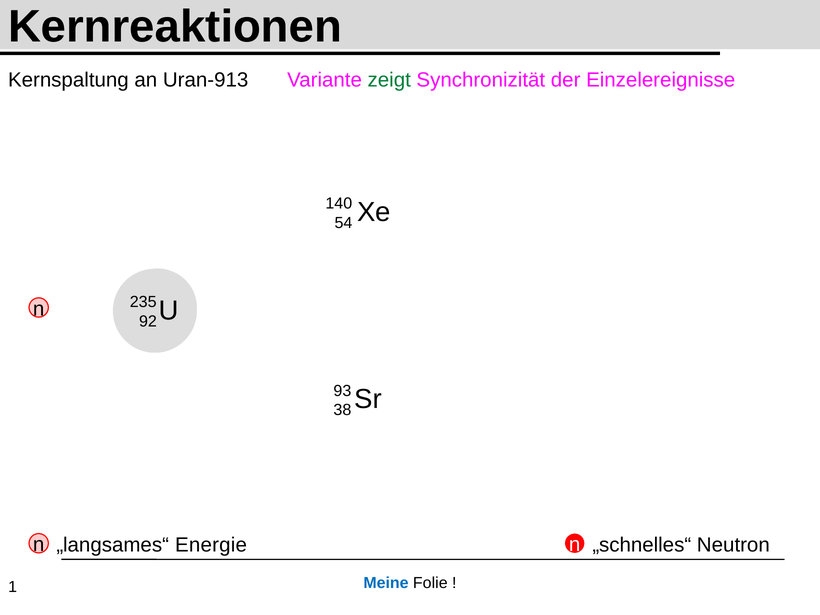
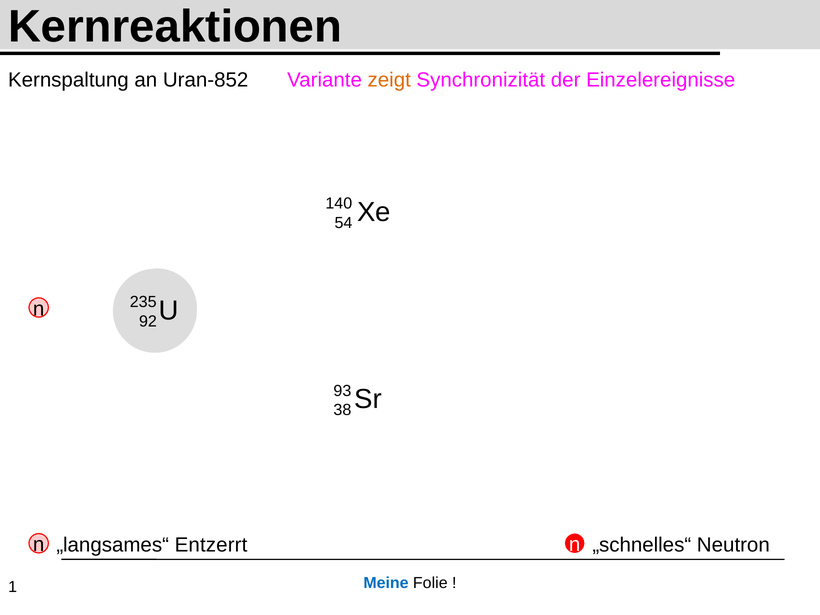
Uran-913: Uran-913 -> Uran-852
zeigt colour: green -> orange
Energie: Energie -> Entzerrt
